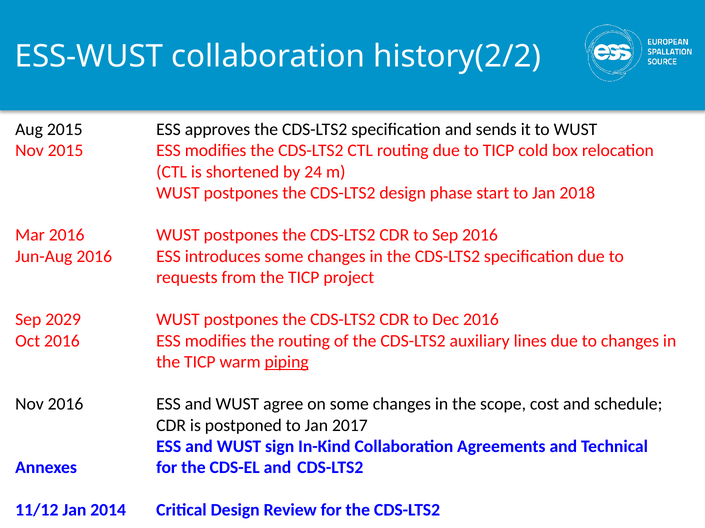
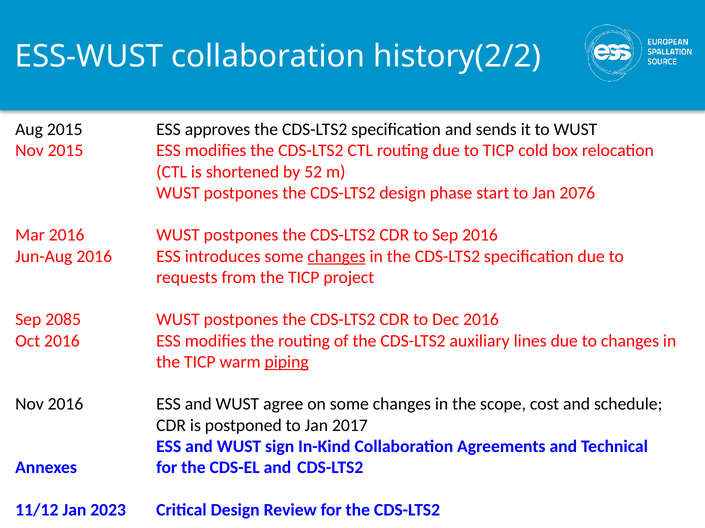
24: 24 -> 52
2018: 2018 -> 2076
changes at (337, 257) underline: none -> present
2029: 2029 -> 2085
2014: 2014 -> 2023
